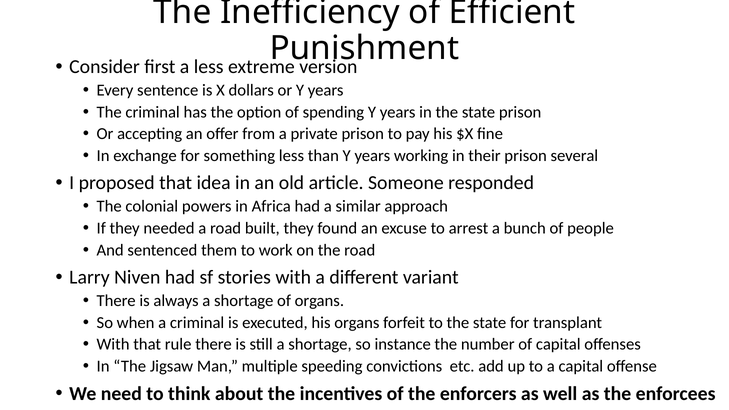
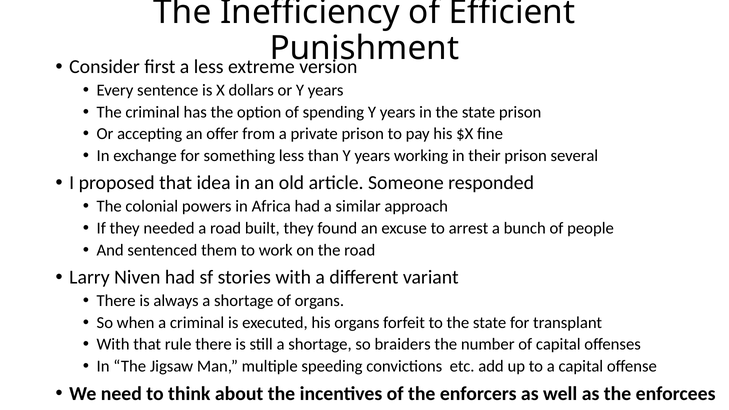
instance: instance -> braiders
